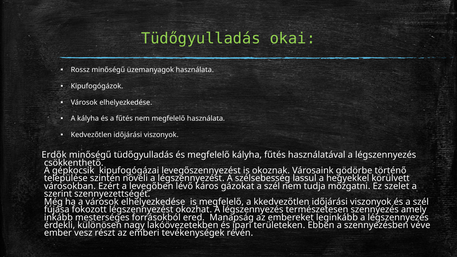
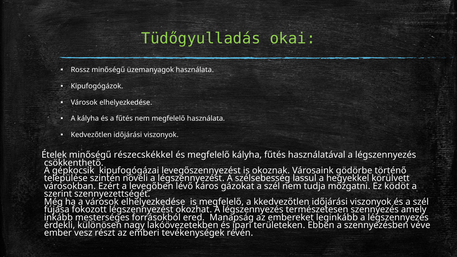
Erdők: Erdők -> Ételek
minőségű tüdőgyulladás: tüdőgyulladás -> részecskékkel
szelet: szelet -> ködöt
